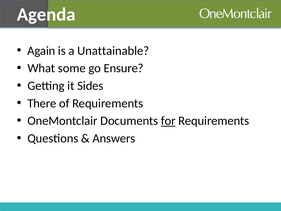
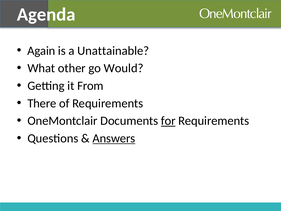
some: some -> other
Ensure: Ensure -> Would
Sides: Sides -> From
Answers underline: none -> present
